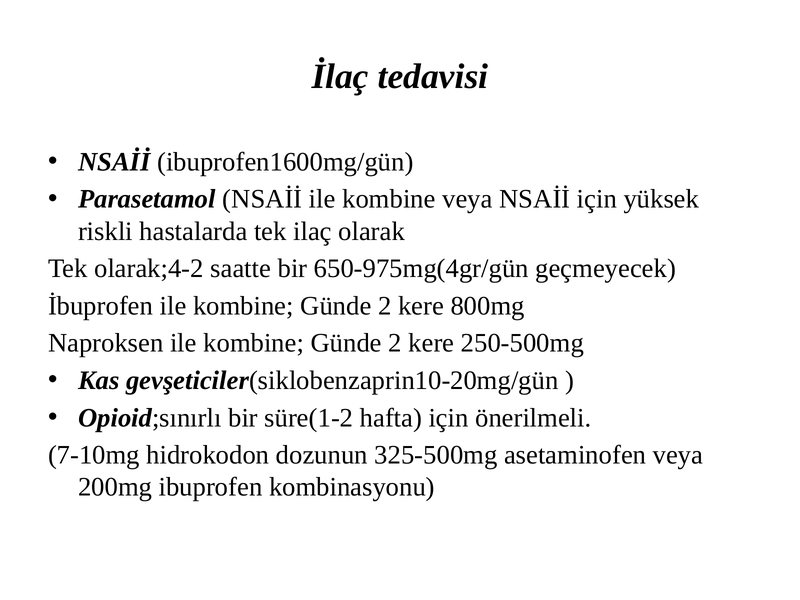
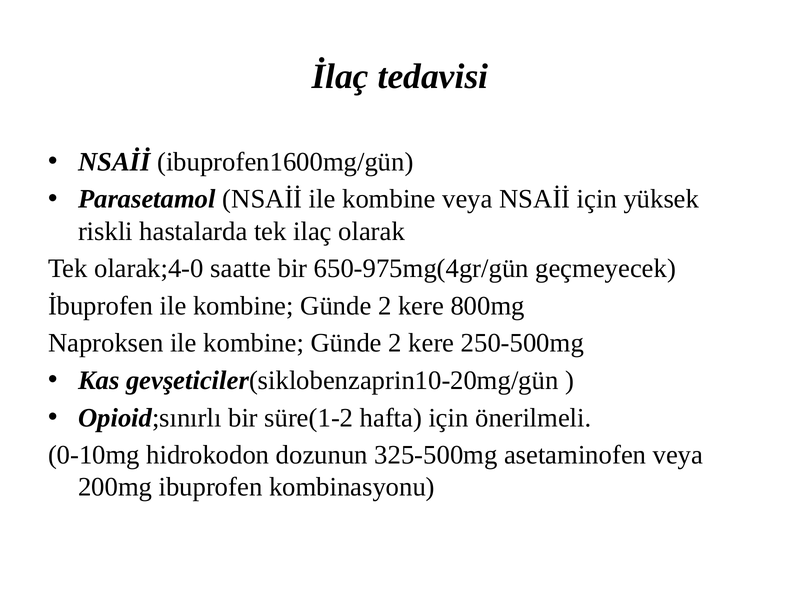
olarak;4-2: olarak;4-2 -> olarak;4-0
7-10mg: 7-10mg -> 0-10mg
